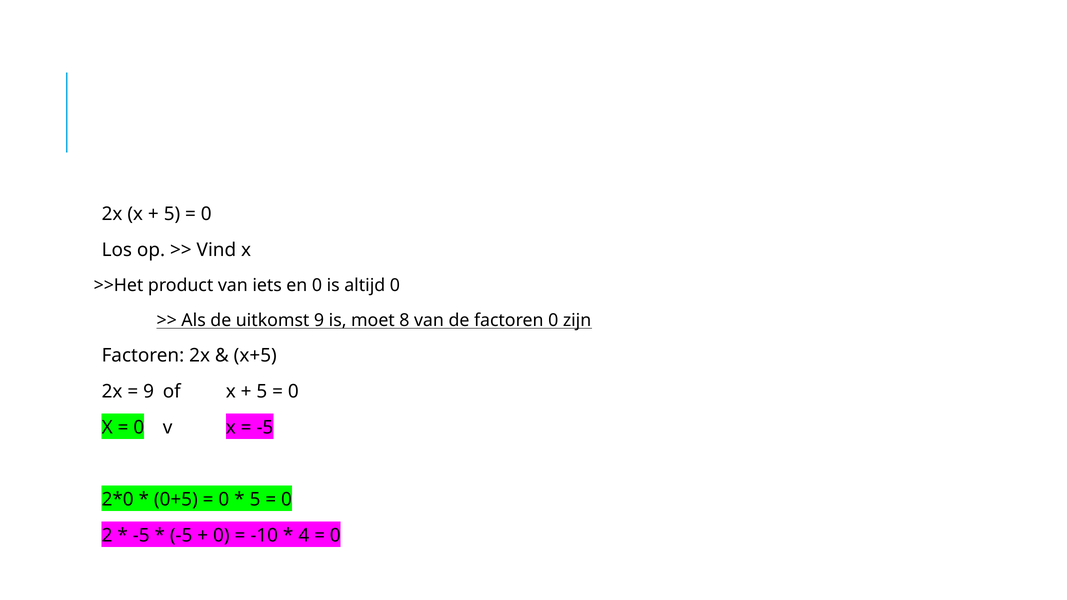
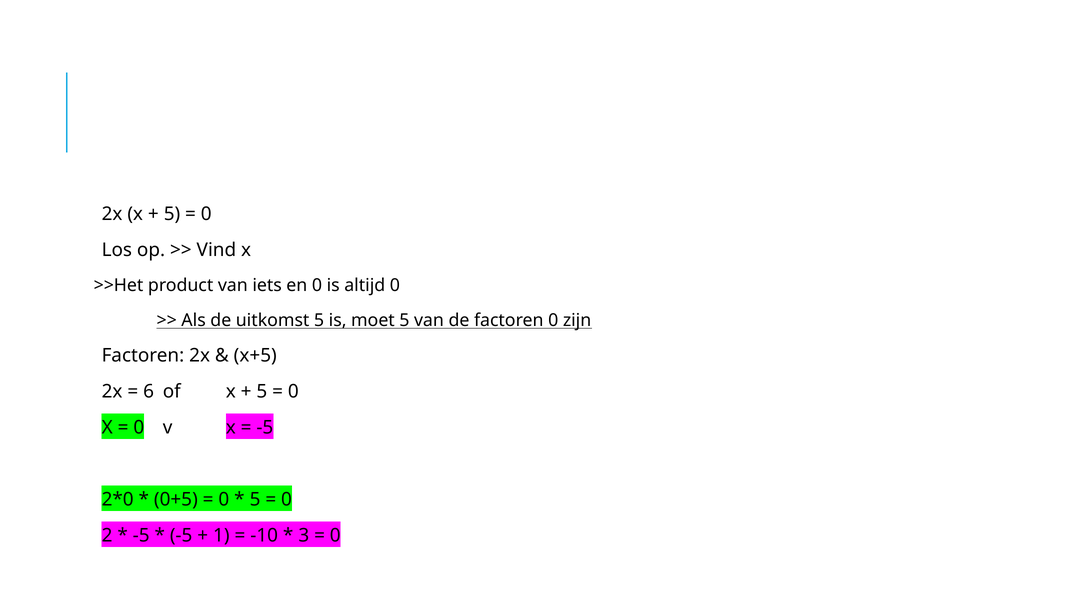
uitkomst 9: 9 -> 5
moet 8: 8 -> 5
9 at (149, 392): 9 -> 6
0 at (221, 536): 0 -> 1
4: 4 -> 3
